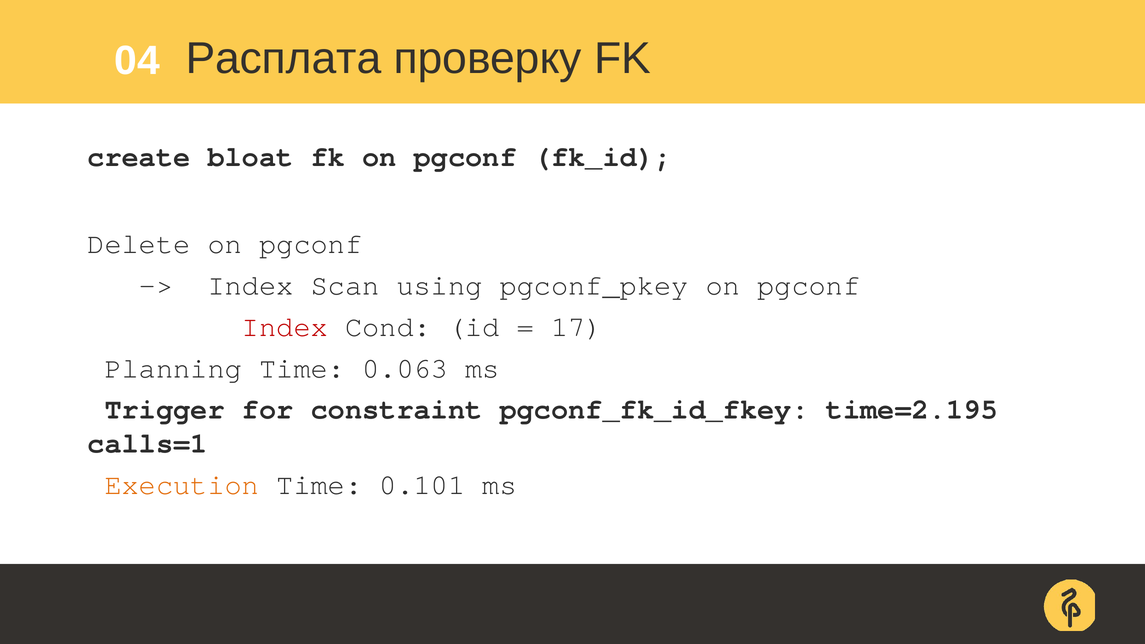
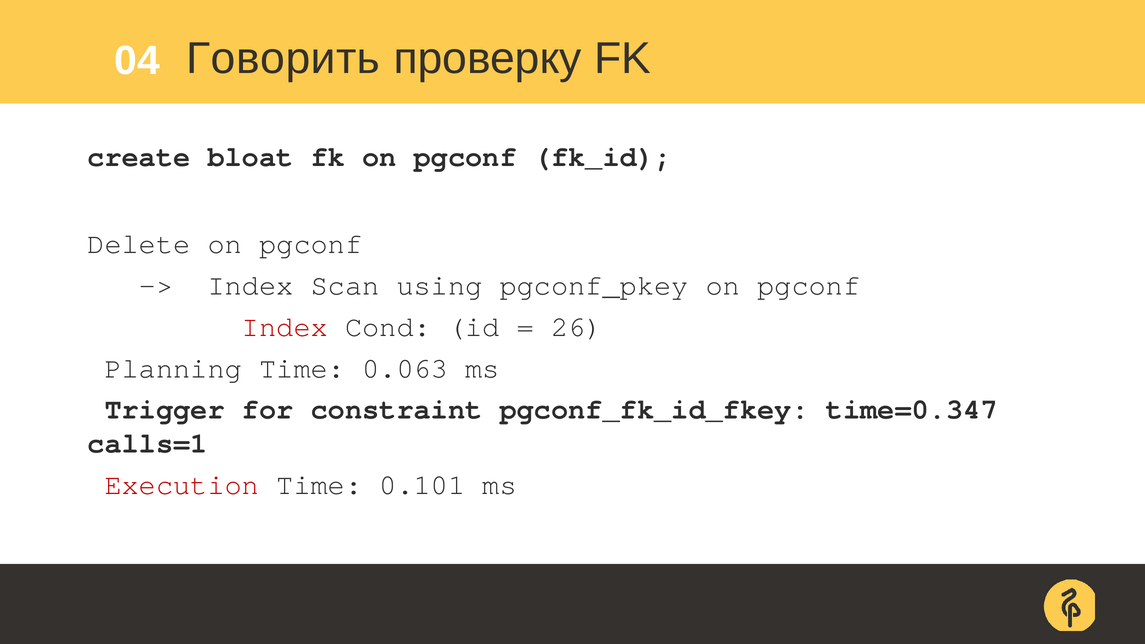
Расплата: Расплата -> Говорить
17: 17 -> 26
time=2.195: time=2.195 -> time=0.347
Execution colour: orange -> red
